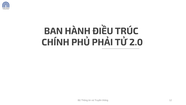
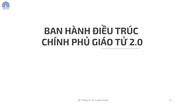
PHẢI: PHẢI -> GIÁO
